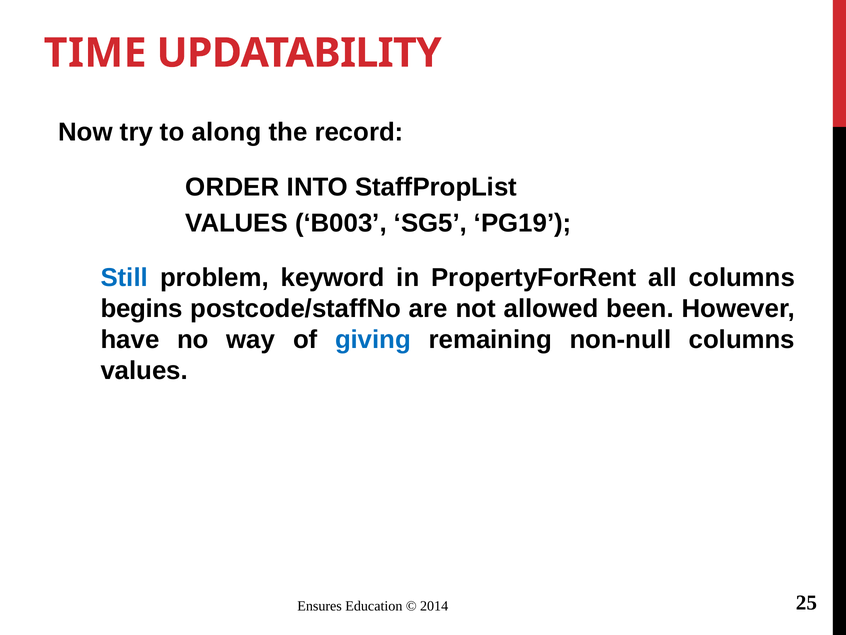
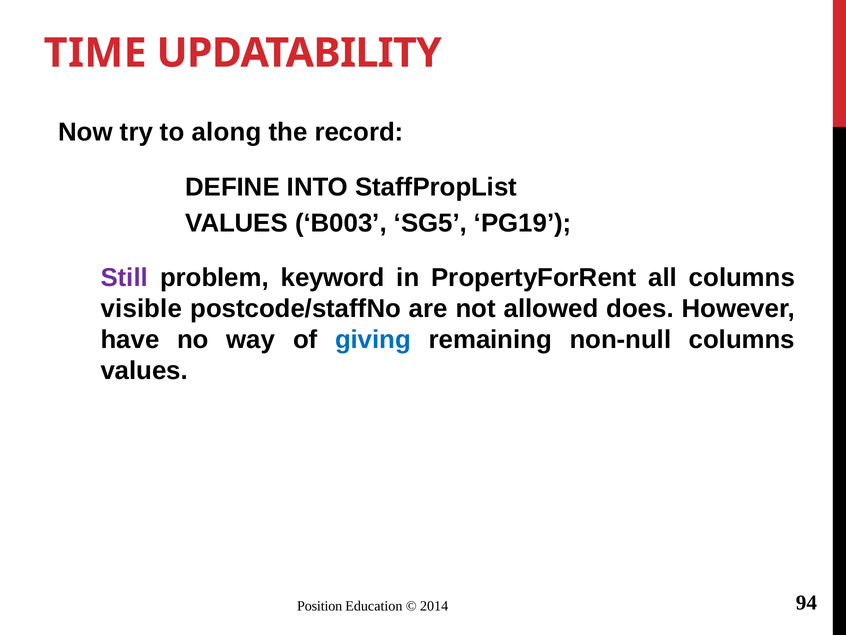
ORDER: ORDER -> DEFINE
Still colour: blue -> purple
begins: begins -> visible
been: been -> does
Ensures: Ensures -> Position
25: 25 -> 94
